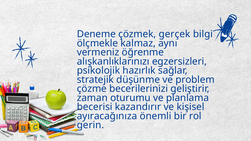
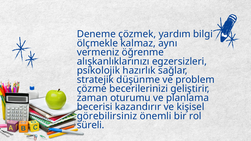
gerçek: gerçek -> yardım
ayıracağınıza: ayıracağınıza -> görebilirsiniz
gerin: gerin -> süreli
